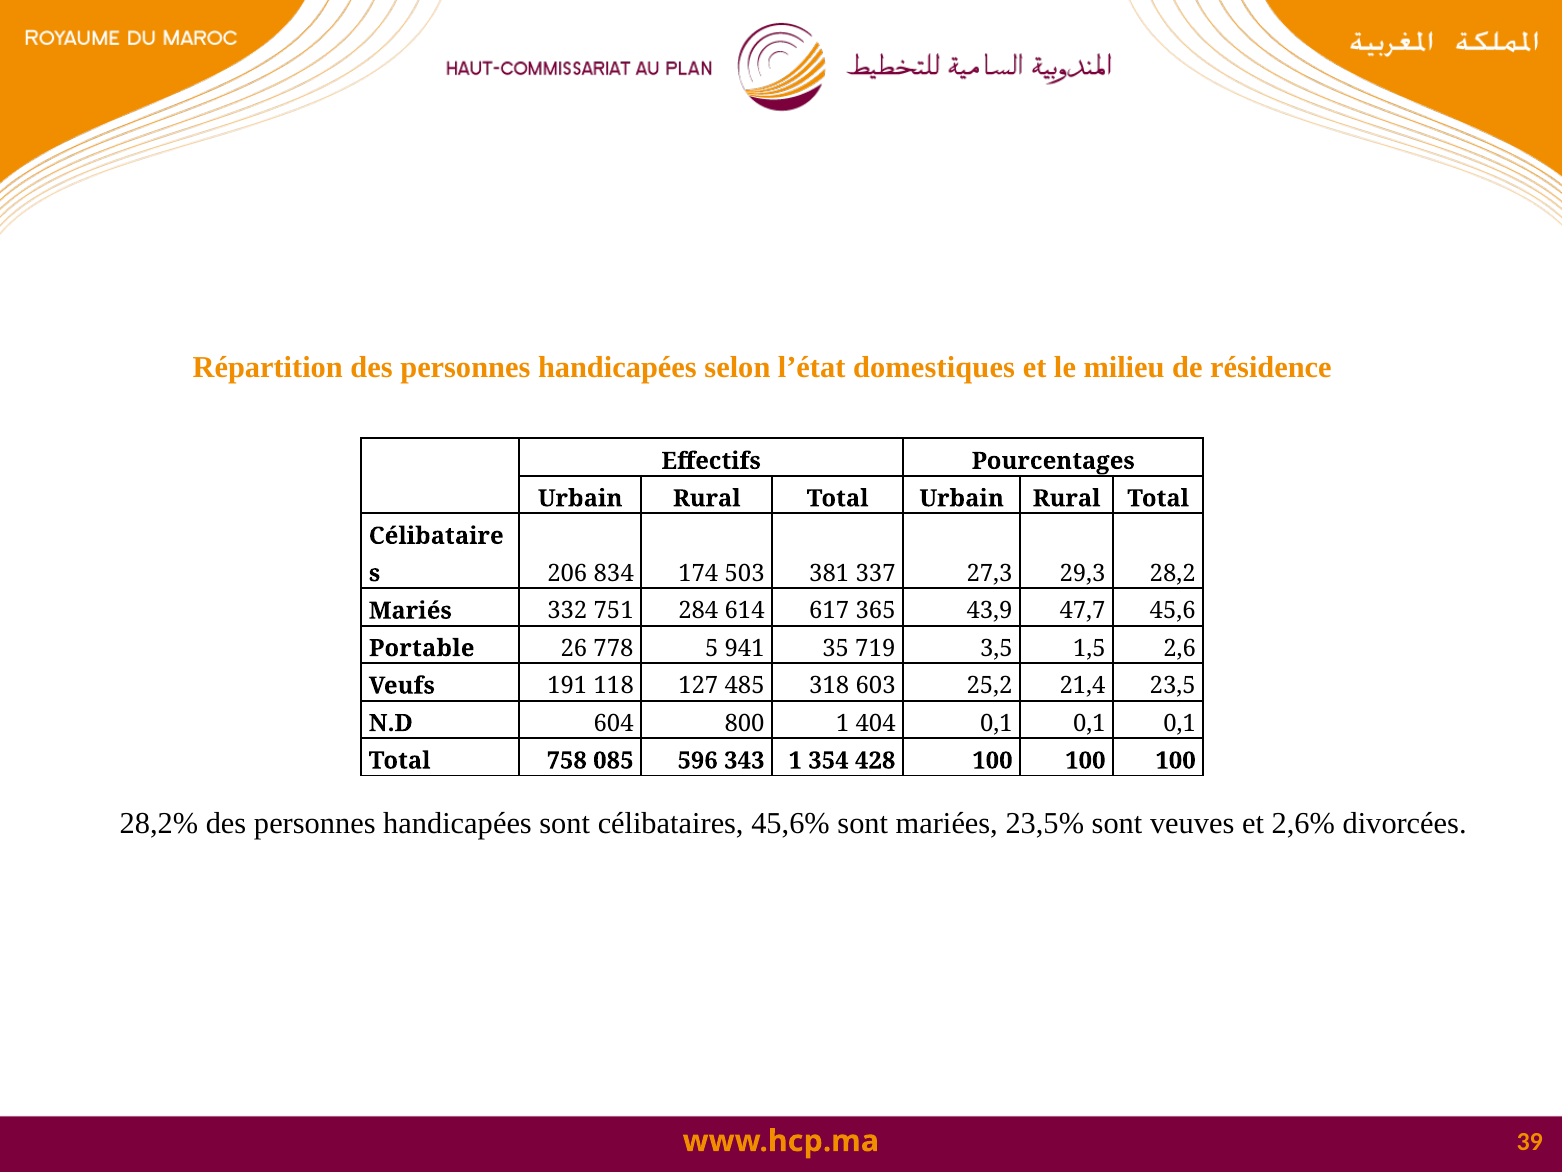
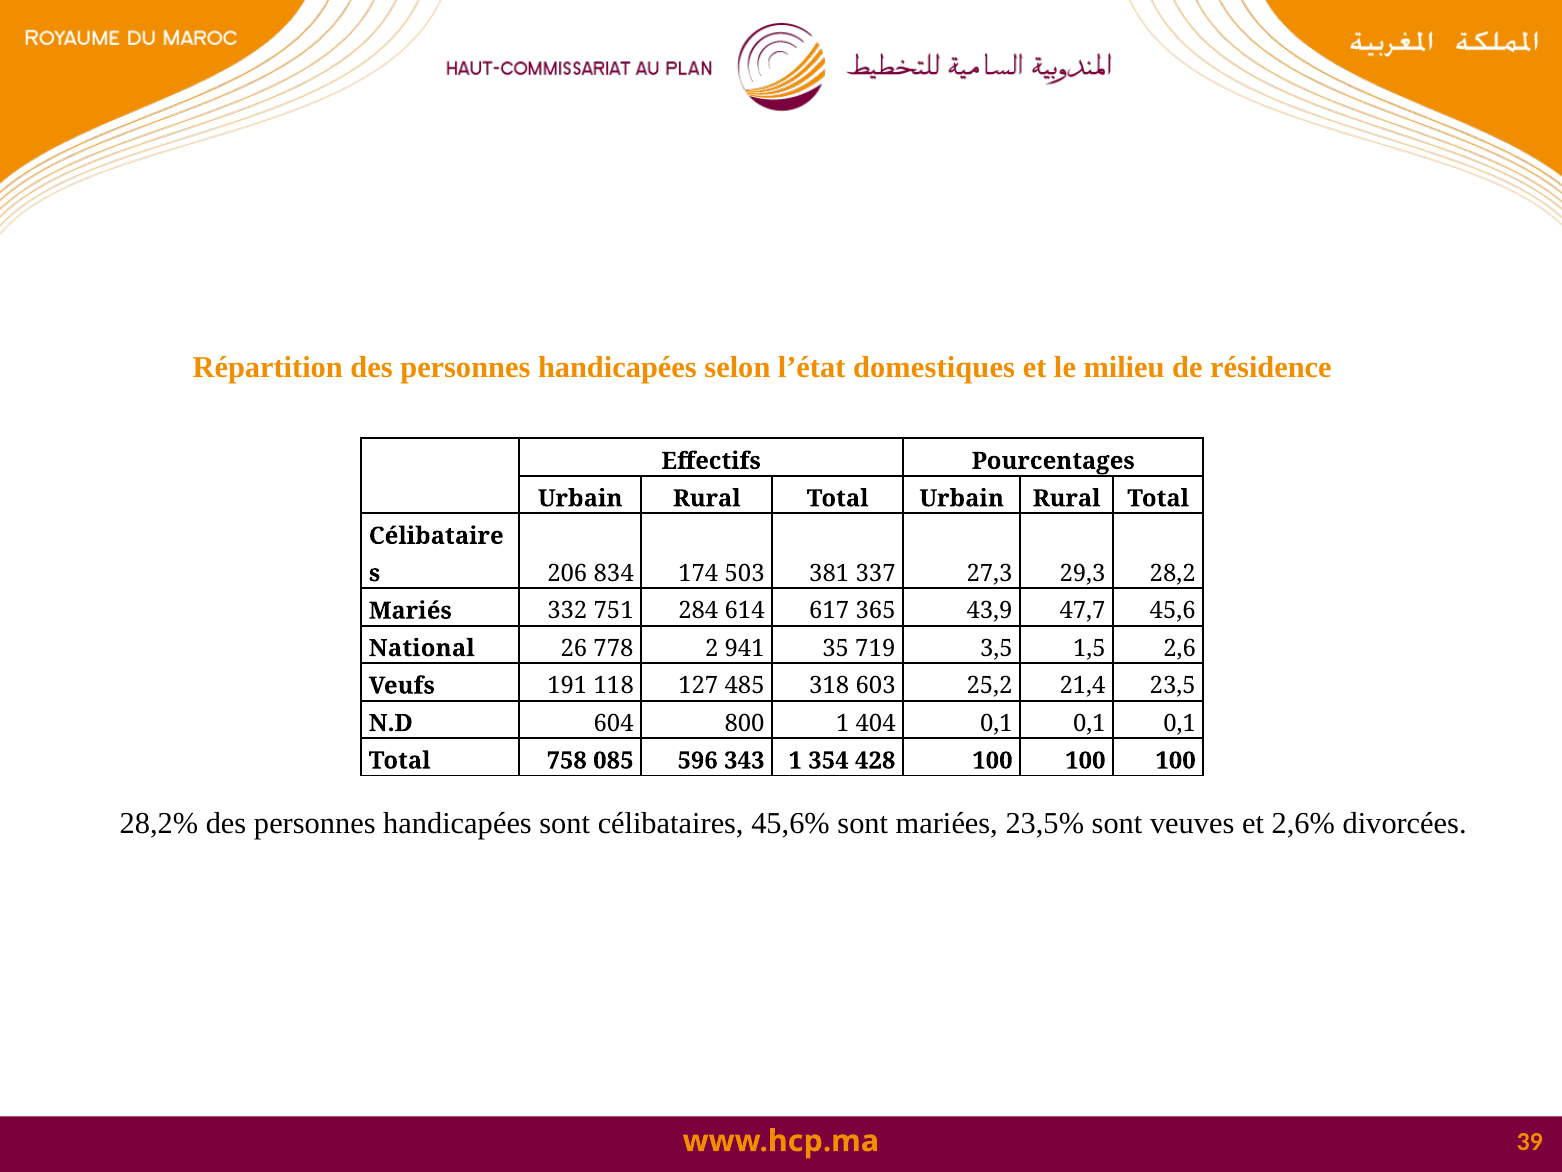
Portable: Portable -> National
5: 5 -> 2
